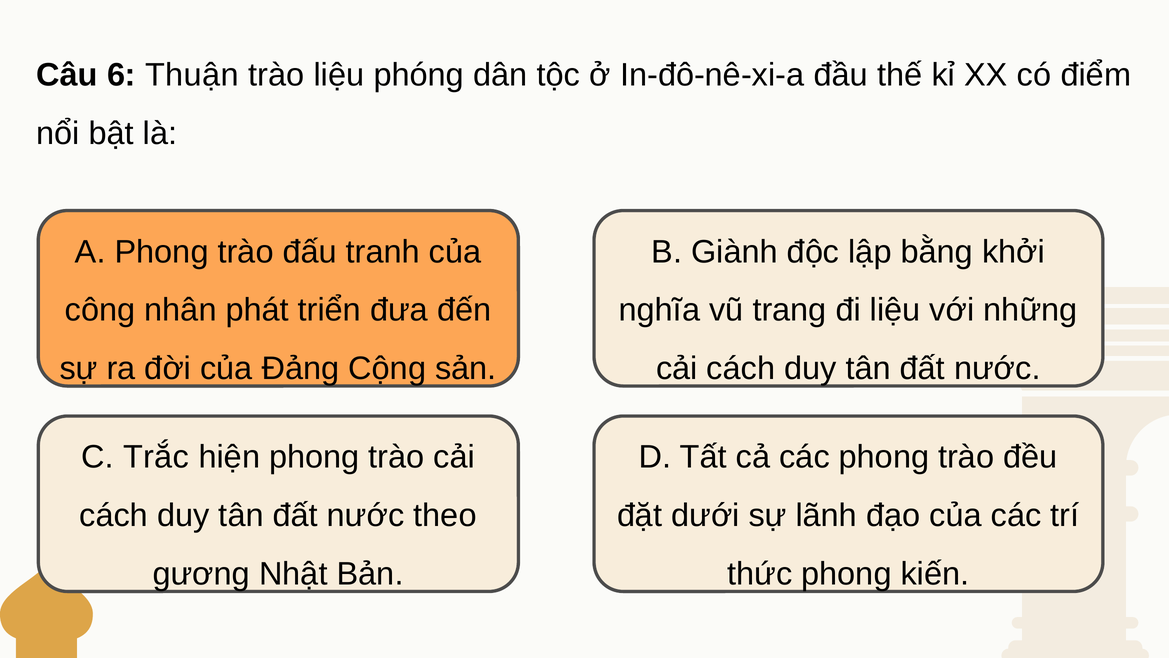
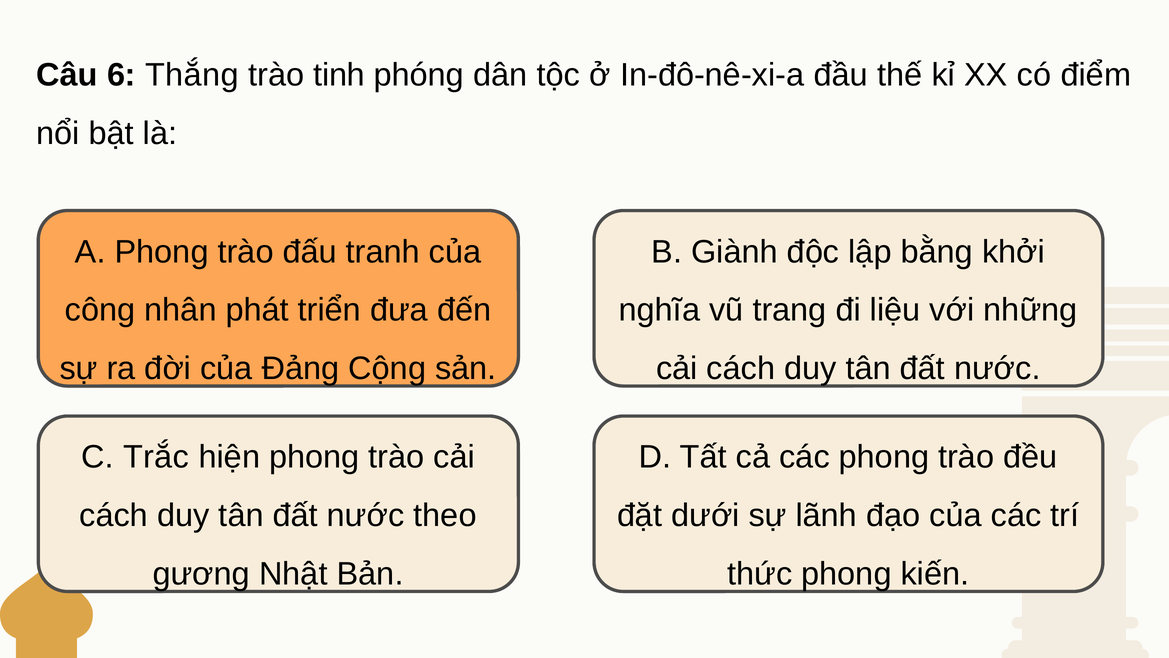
Thuận: Thuận -> Thắng
trào liệu: liệu -> tinh
